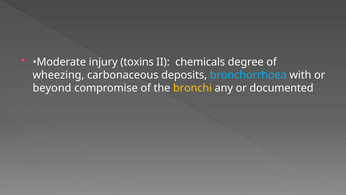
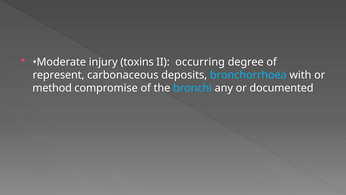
chemicals: chemicals -> occurring
wheezing: wheezing -> represent
beyond: beyond -> method
bronchi colour: yellow -> light blue
